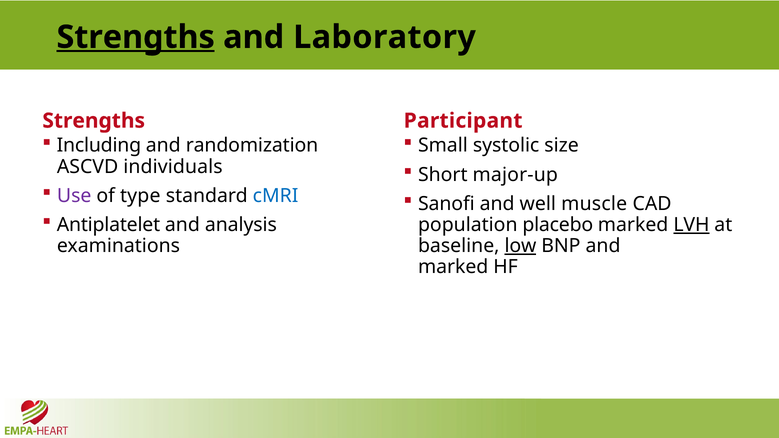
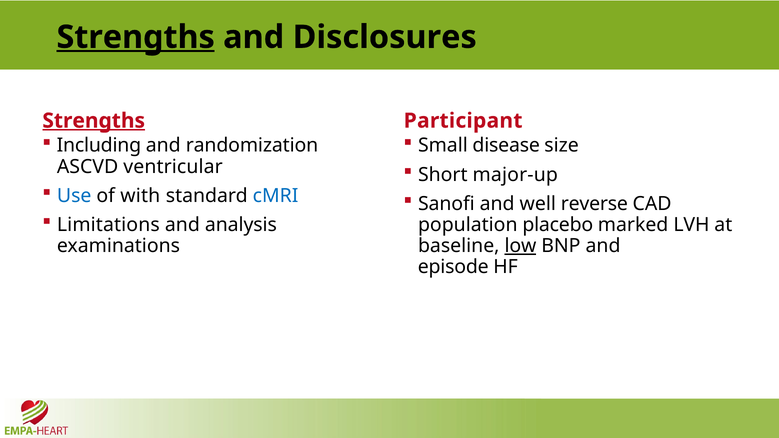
Laboratory: Laboratory -> Disclosures
Strengths at (94, 121) underline: none -> present
systolic: systolic -> disease
individuals: individuals -> ventricular
Use colour: purple -> blue
type: type -> with
muscle: muscle -> reverse
Antiplatelet: Antiplatelet -> Limitations
LVH underline: present -> none
marked at (453, 267): marked -> episode
